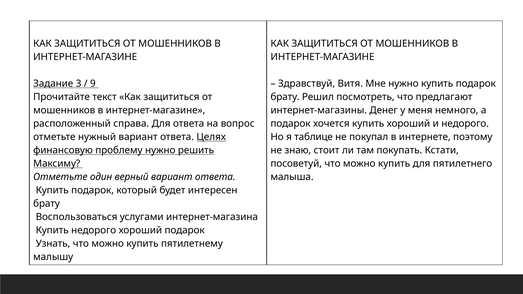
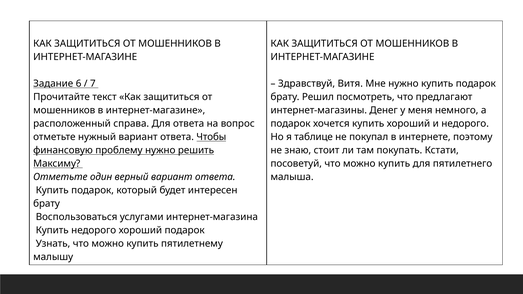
3: 3 -> 6
9: 9 -> 7
Целях: Целях -> Чтобы
